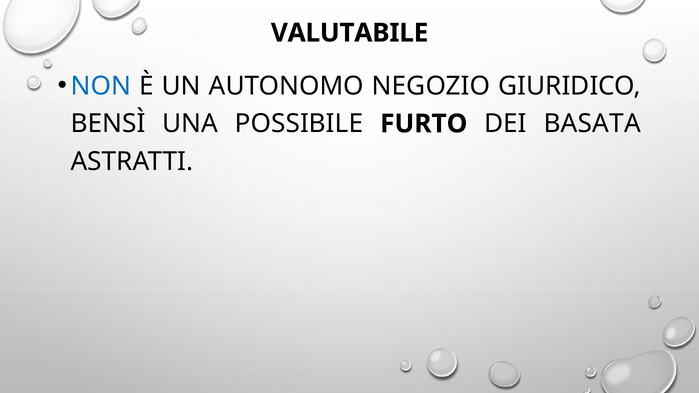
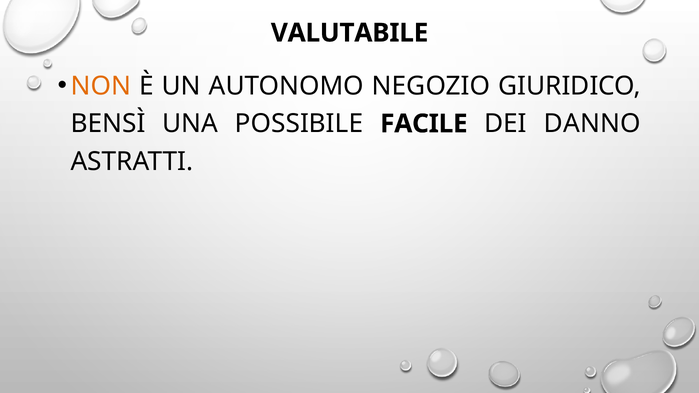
NON colour: blue -> orange
FURTO: FURTO -> FACILE
BASATA: BASATA -> DANNO
